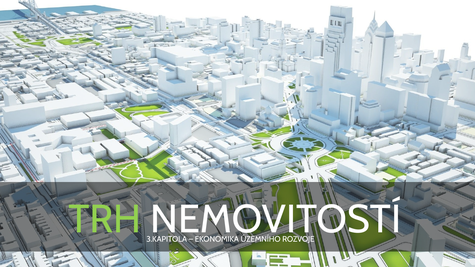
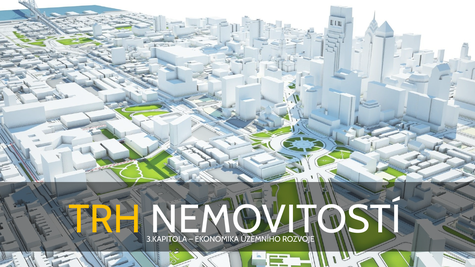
TRH colour: light green -> yellow
